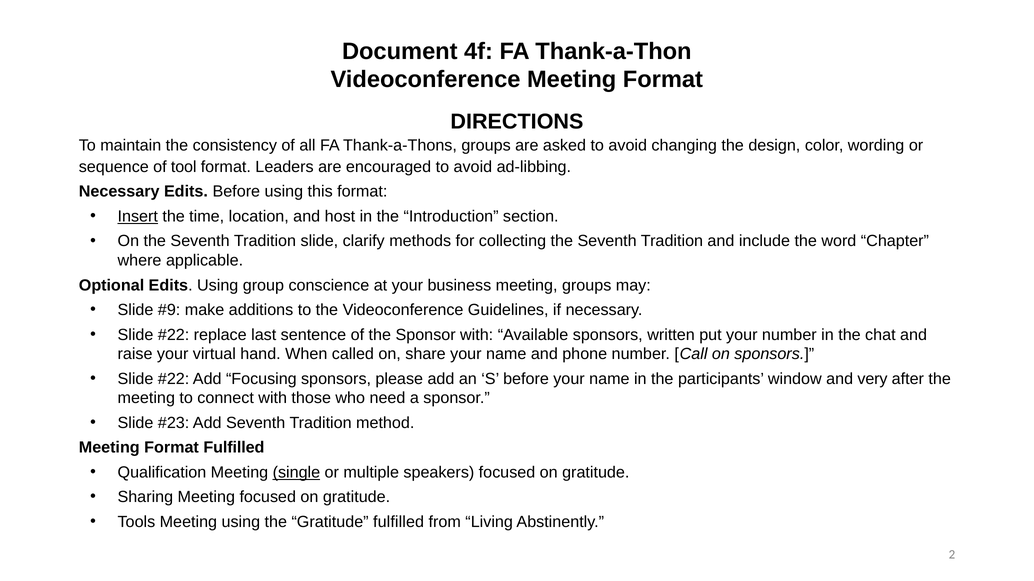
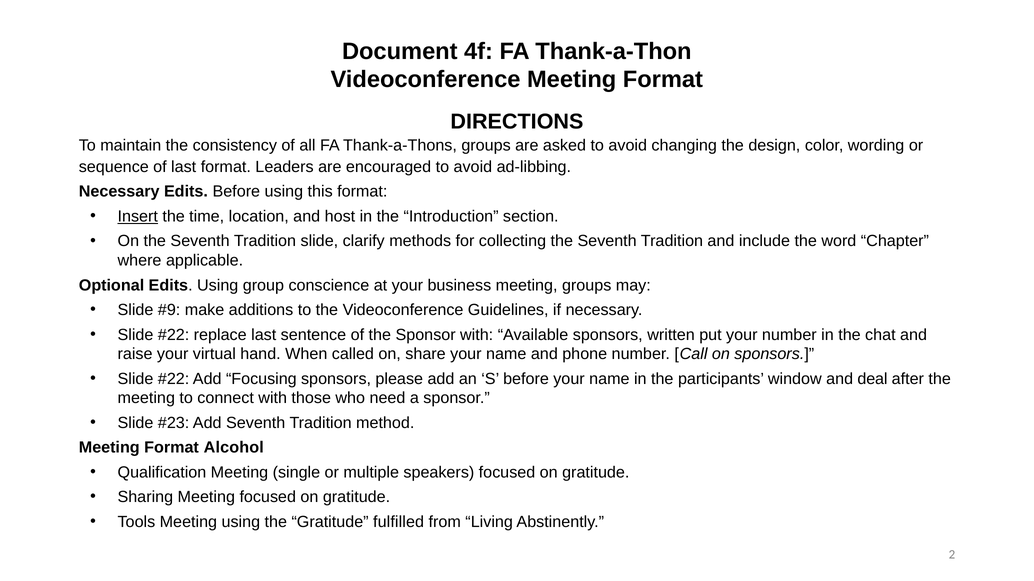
of tool: tool -> last
very: very -> deal
Format Fulfilled: Fulfilled -> Alcohol
single underline: present -> none
